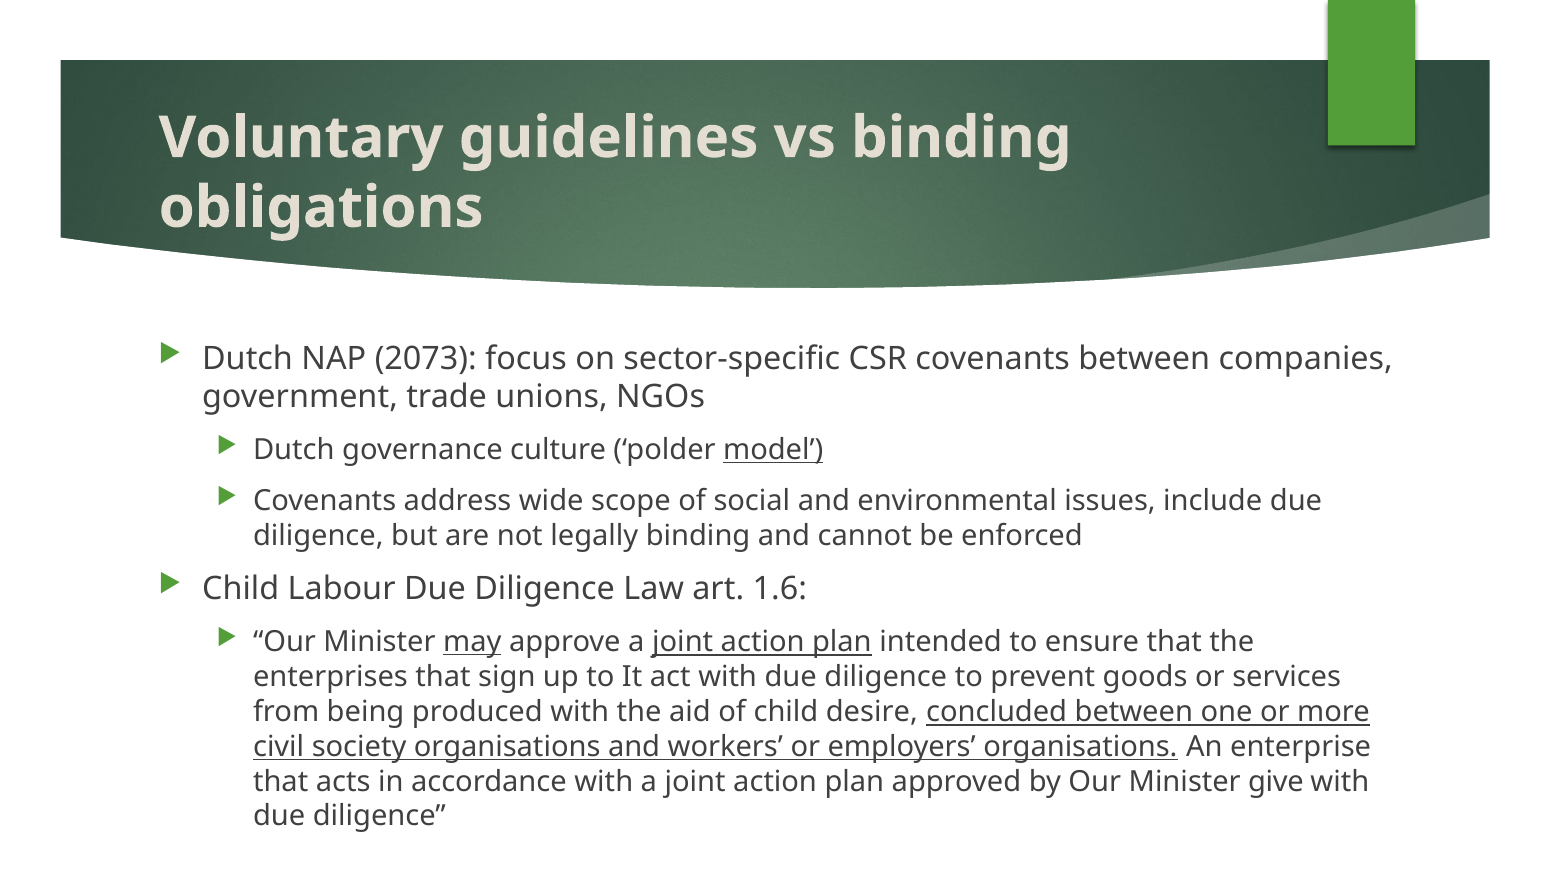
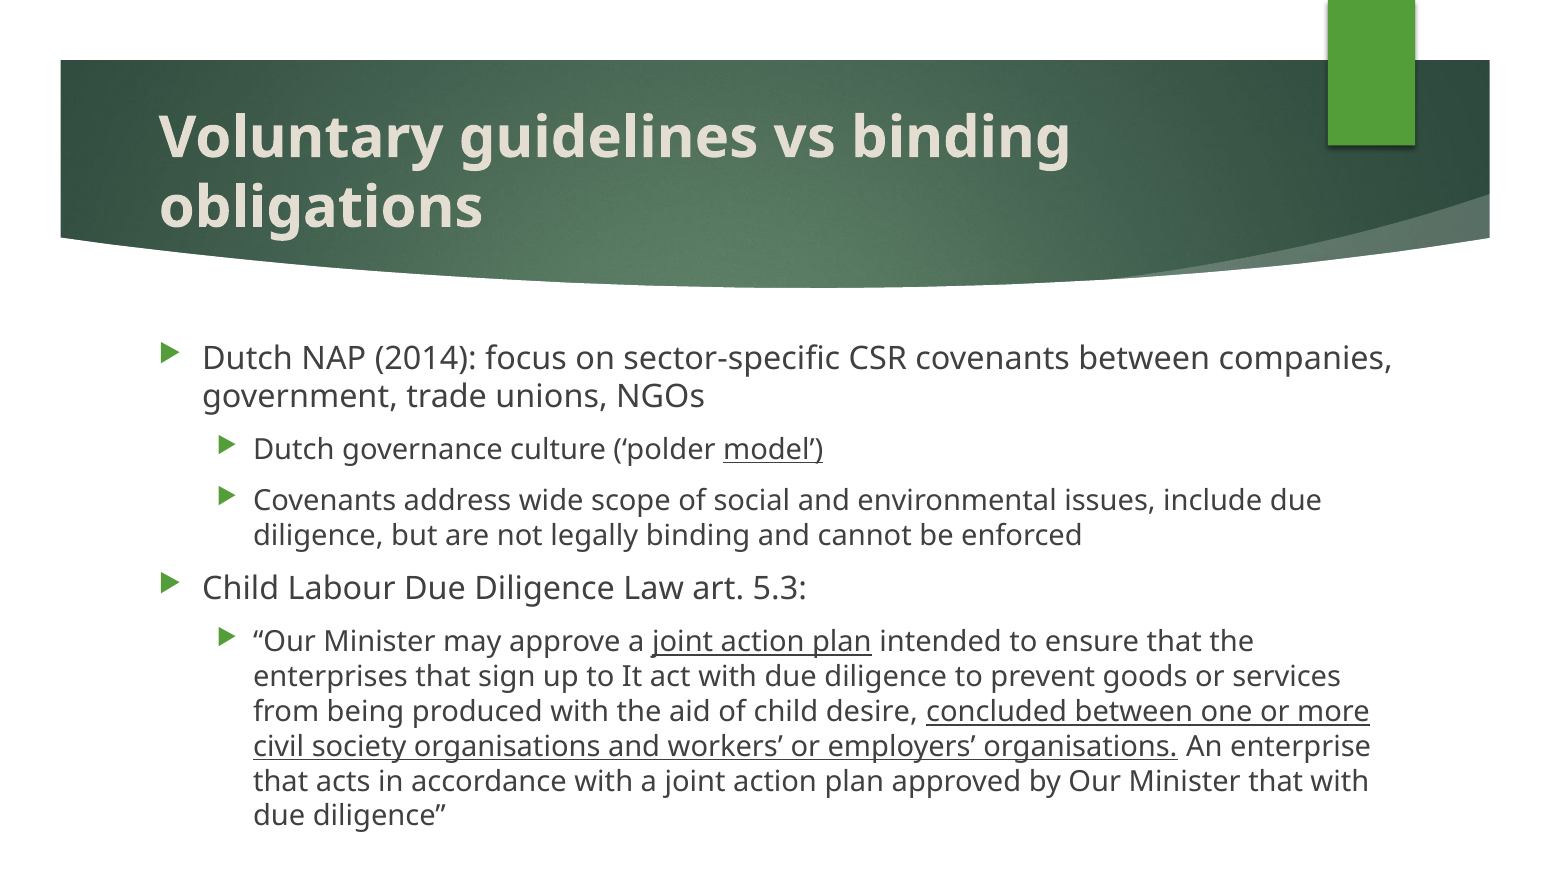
2073: 2073 -> 2014
1.6: 1.6 -> 5.3
may underline: present -> none
Minister give: give -> that
